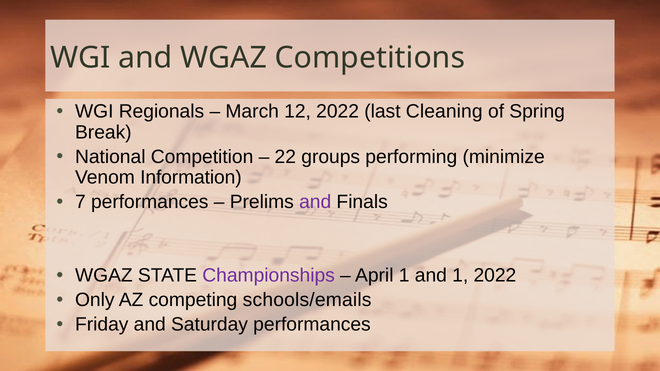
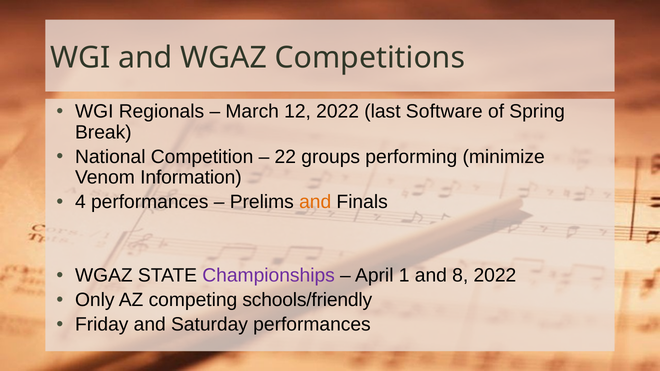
Cleaning: Cleaning -> Software
7: 7 -> 4
and at (315, 202) colour: purple -> orange
and 1: 1 -> 8
schools/emails: schools/emails -> schools/friendly
